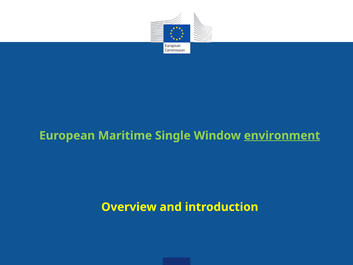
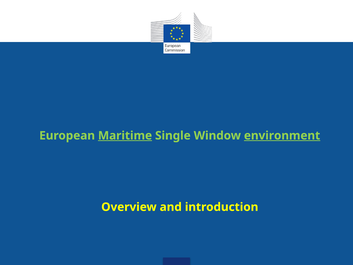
Maritime underline: none -> present
